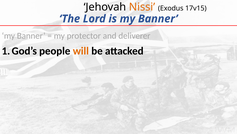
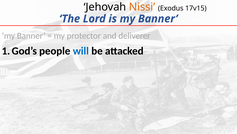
will colour: orange -> blue
